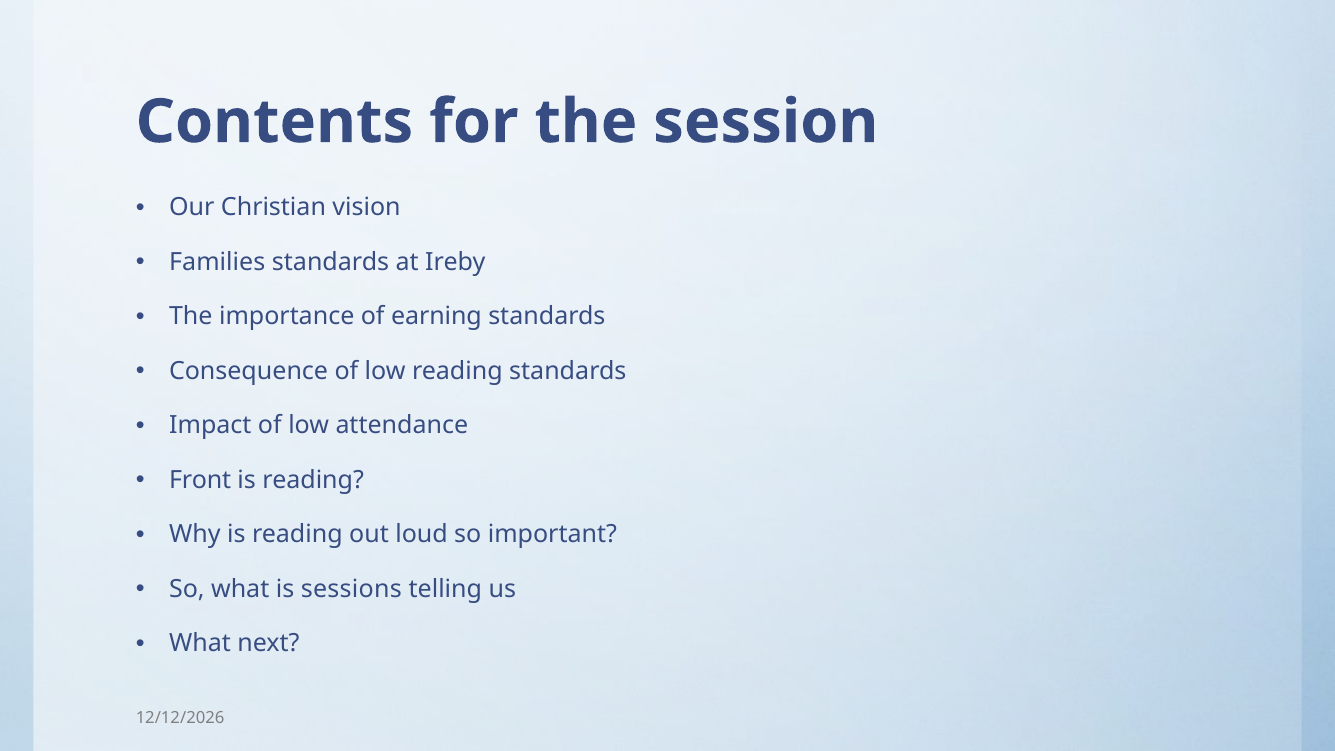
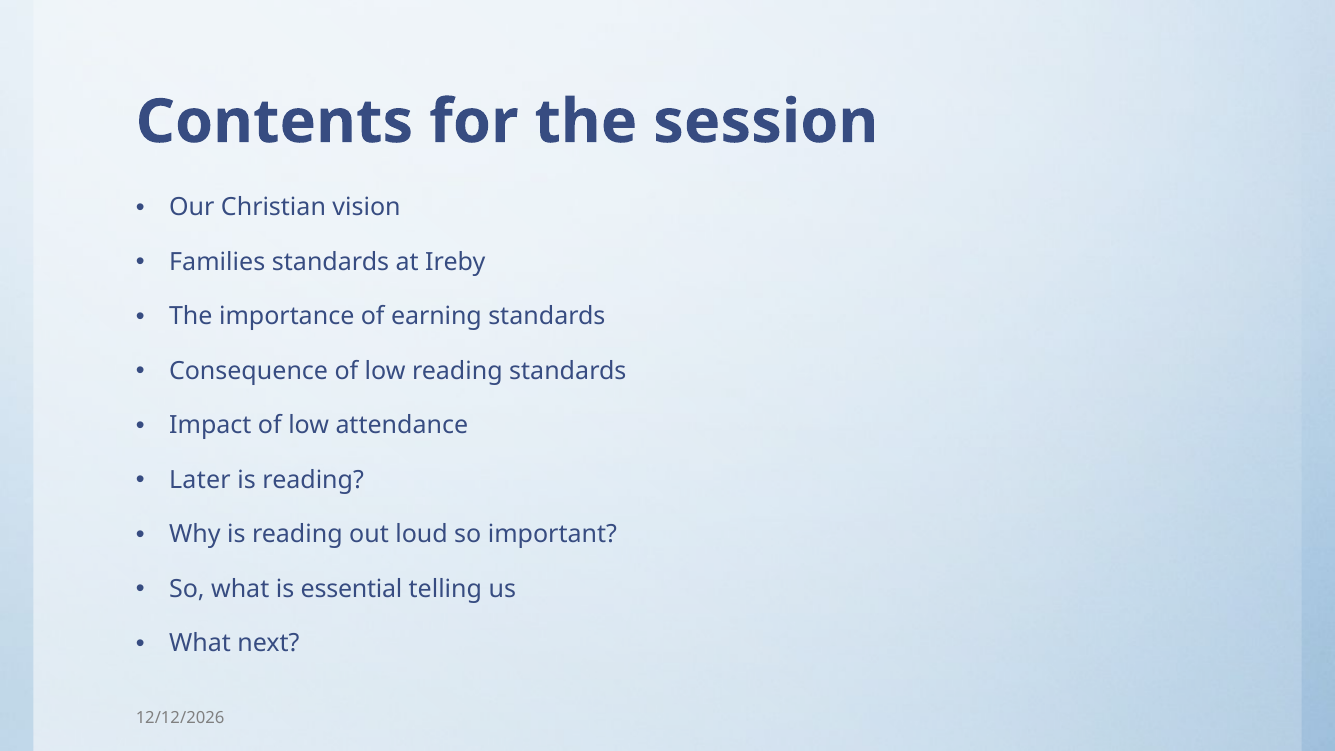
Front: Front -> Later
sessions: sessions -> essential
